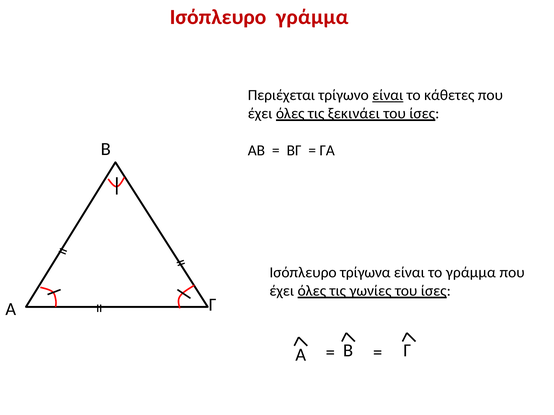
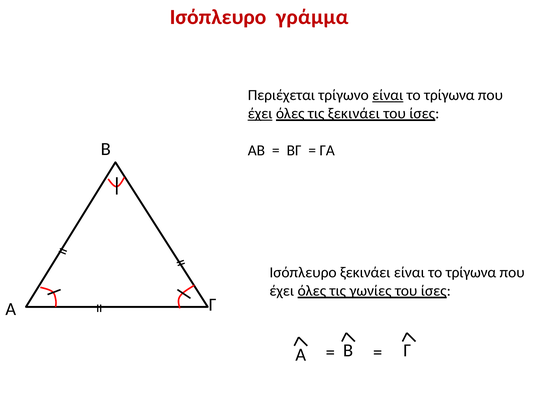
κάθετες at (449, 95): κάθετες -> τρίγωνα
έχει at (260, 114) underline: none -> present
Ισόπλευρο τρίγωνα: τρίγωνα -> ξεκινάει
γράμμα at (471, 273): γράμμα -> τρίγωνα
